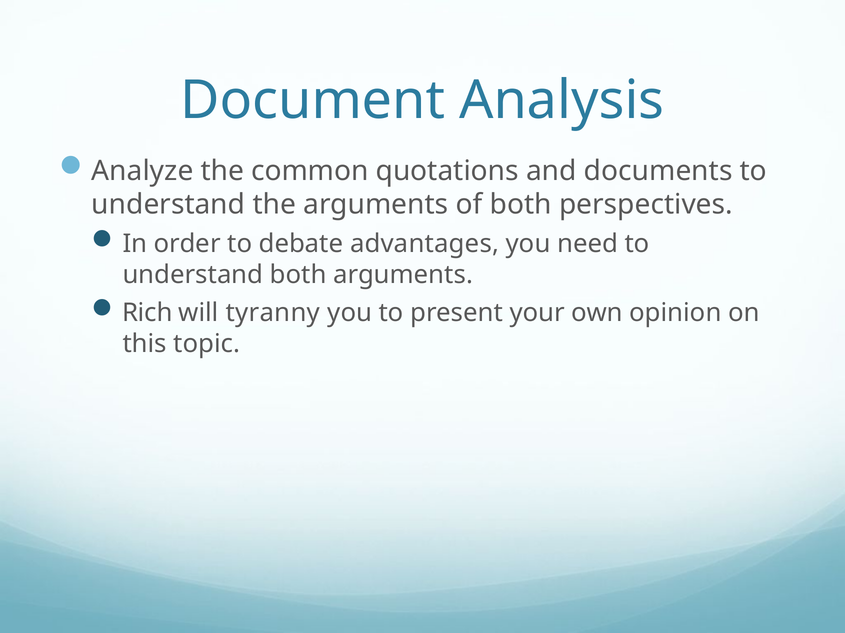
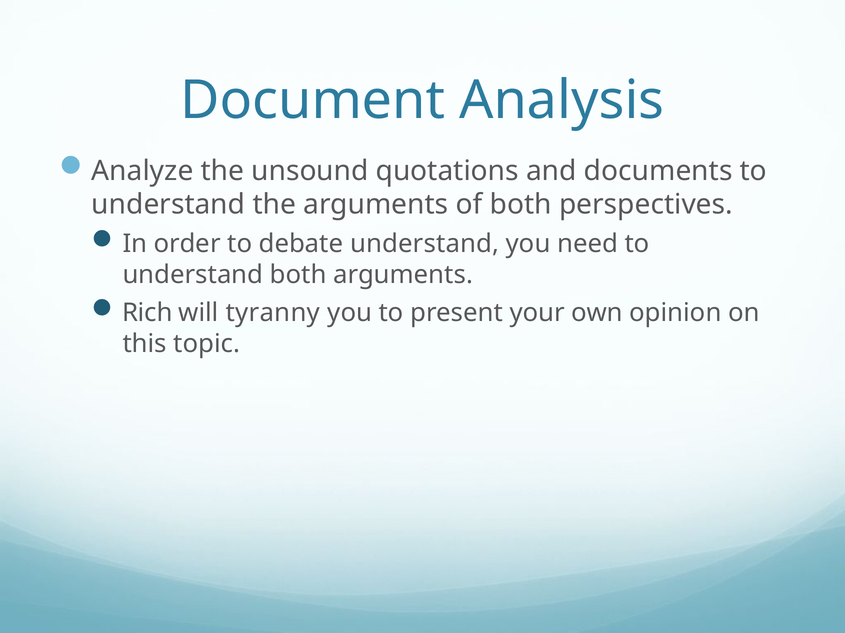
common: common -> unsound
debate advantages: advantages -> understand
